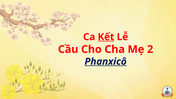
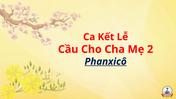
Kết underline: present -> none
